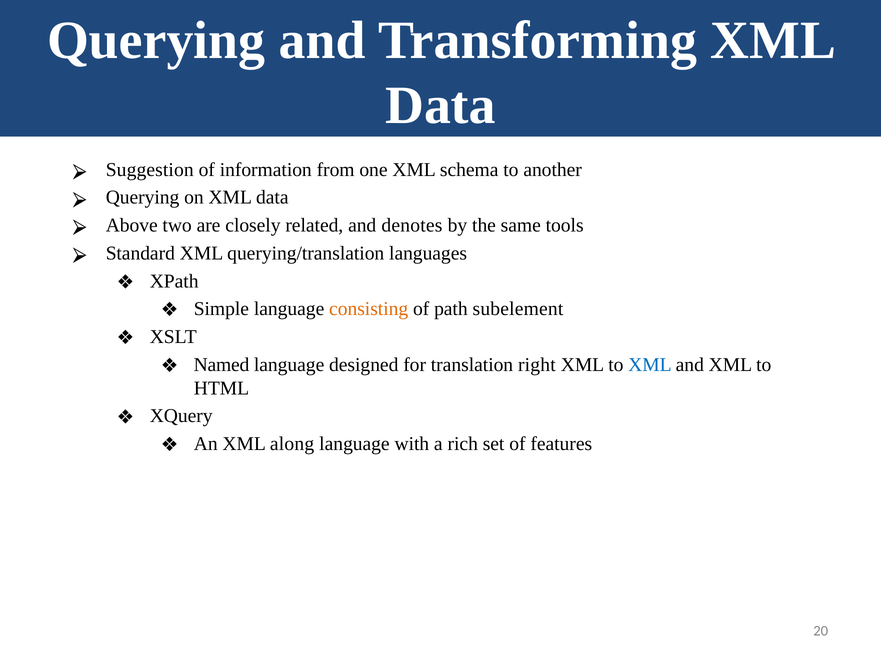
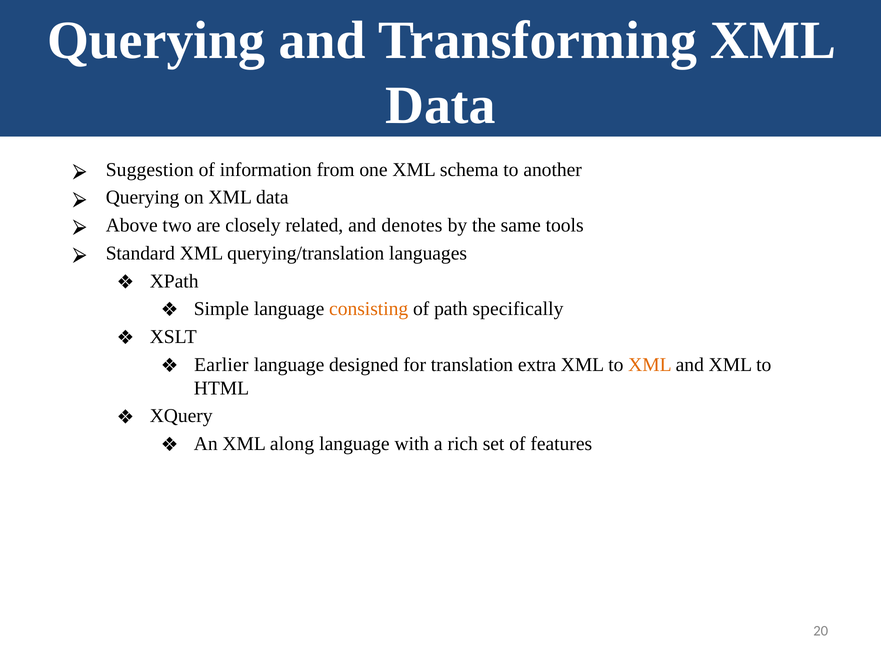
subelement: subelement -> specifically
Named: Named -> Earlier
right: right -> extra
XML at (650, 365) colour: blue -> orange
